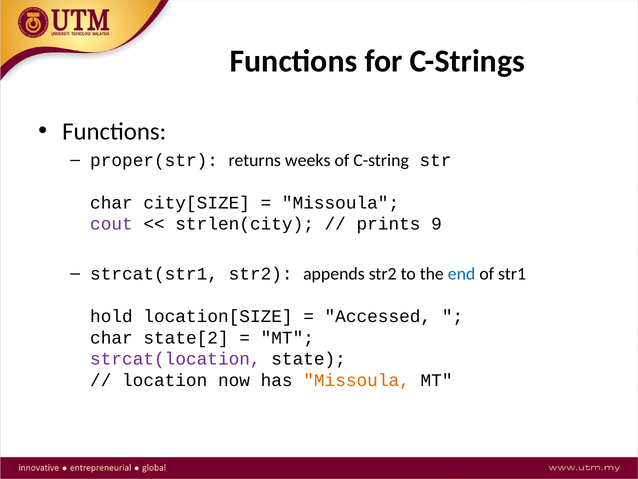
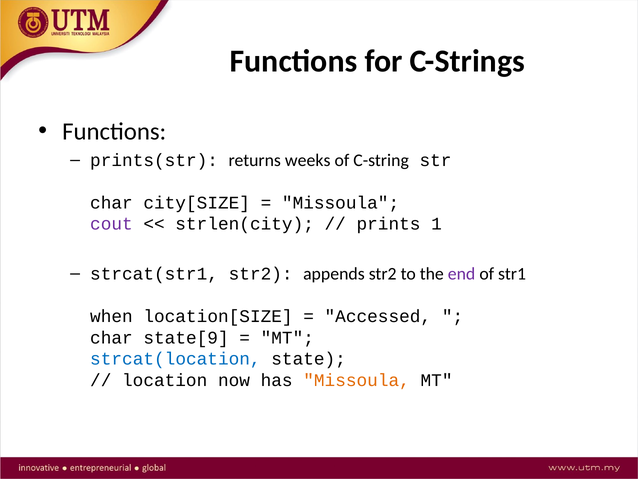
proper(str: proper(str -> prints(str
9: 9 -> 1
end colour: blue -> purple
hold: hold -> when
state[2: state[2 -> state[9
strcat(location colour: purple -> blue
